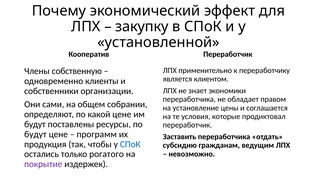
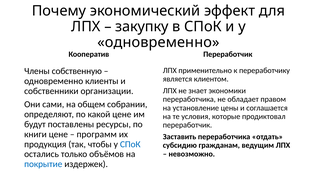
установленной at (158, 42): установленной -> одновременно
будут at (35, 134): будут -> книги
рогатого: рогатого -> объёмов
покрытие colour: purple -> blue
